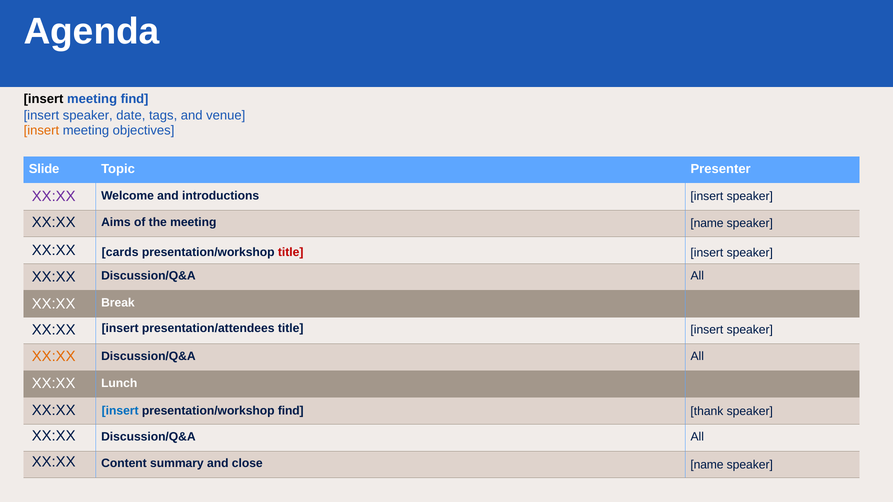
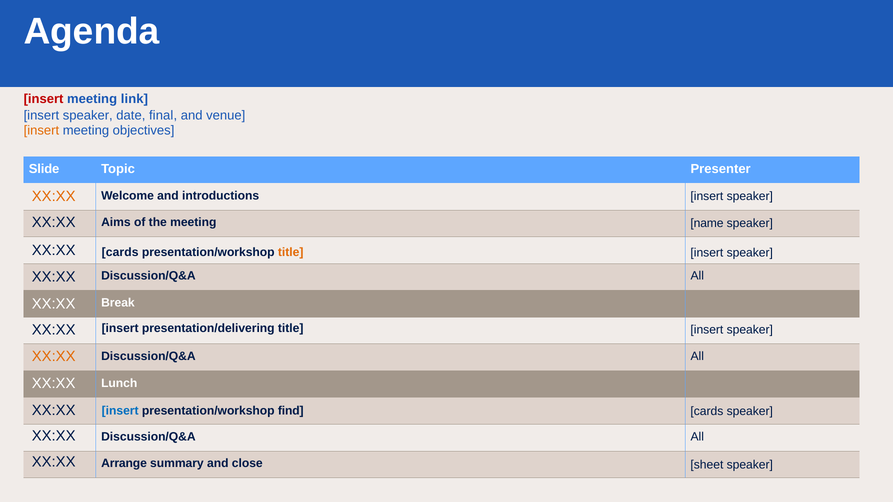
insert at (44, 99) colour: black -> red
meeting find: find -> link
tags: tags -> final
XX:XX at (54, 196) colour: purple -> orange
title at (291, 252) colour: red -> orange
presentation/attendees: presentation/attendees -> presentation/delivering
thank at (707, 412): thank -> cards
Content: Content -> Arrange
name at (707, 465): name -> sheet
